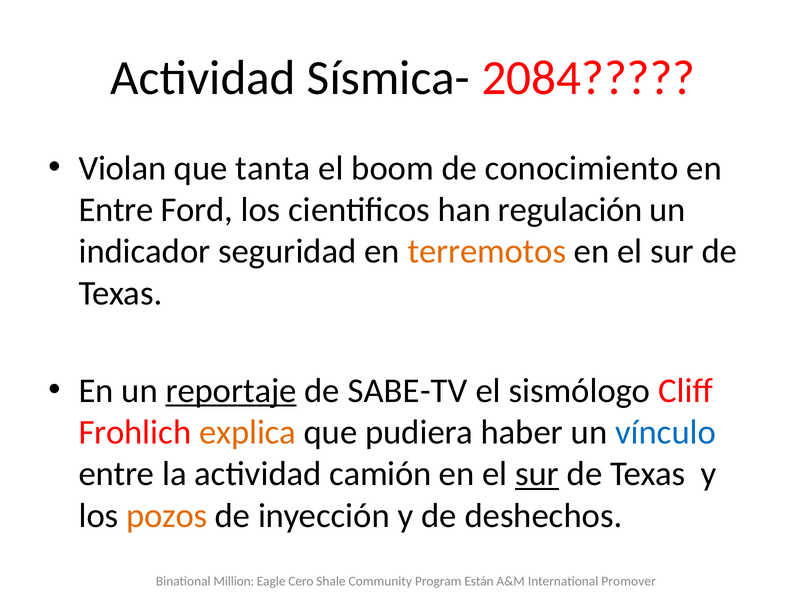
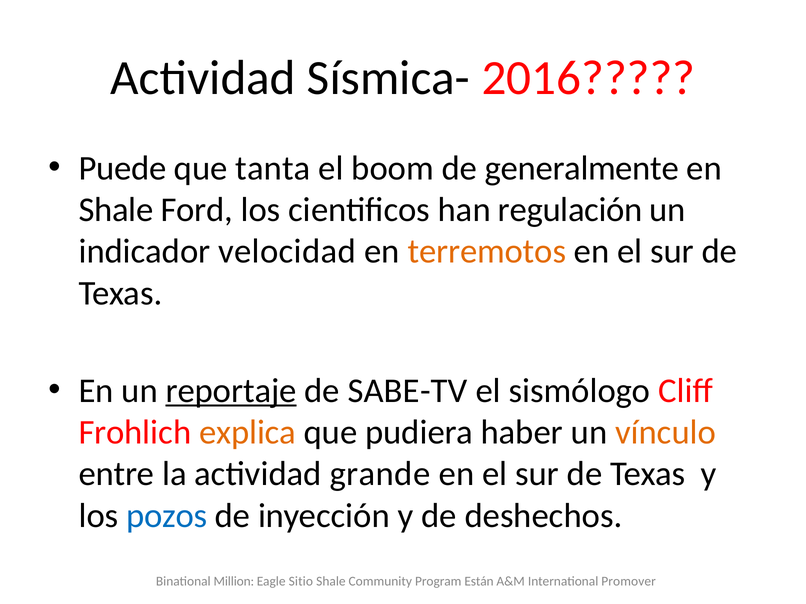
2084: 2084 -> 2016
Violan: Violan -> Puede
conocimiento: conocimiento -> generalmente
Entre at (116, 210): Entre -> Shale
seguridad: seguridad -> velocidad
vínculo colour: blue -> orange
camión: camión -> grande
sur at (537, 474) underline: present -> none
pozos colour: orange -> blue
Cero: Cero -> Sitio
